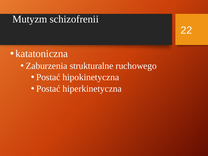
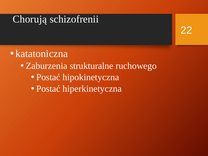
Mutyzm: Mutyzm -> Chorują
